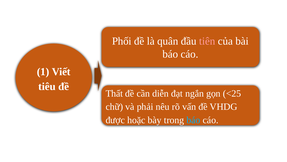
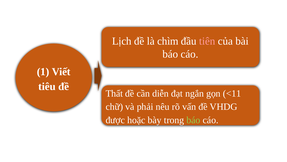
Phối: Phối -> Lịch
quân: quân -> chìm
<25: <25 -> <11
báo at (193, 120) colour: light blue -> light green
